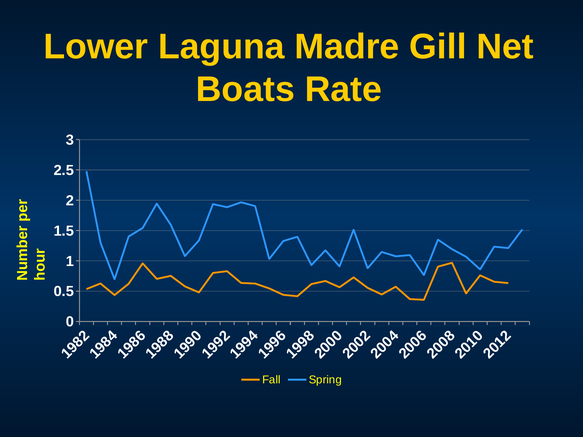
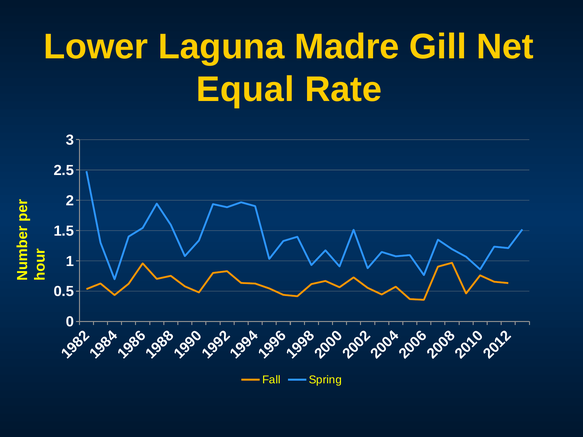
Boats: Boats -> Equal
